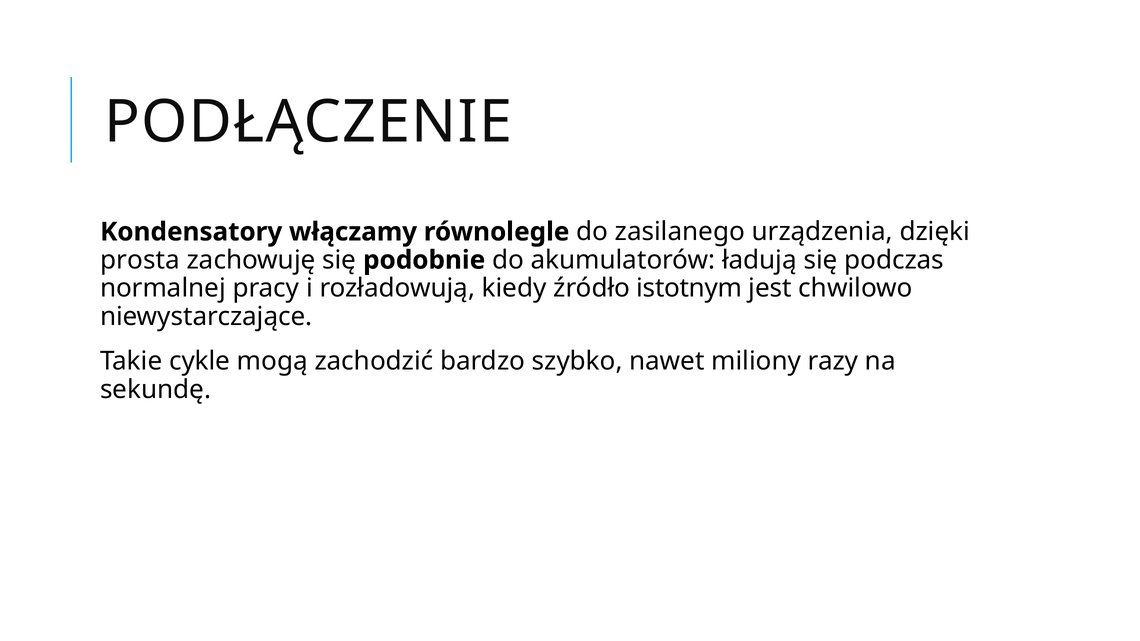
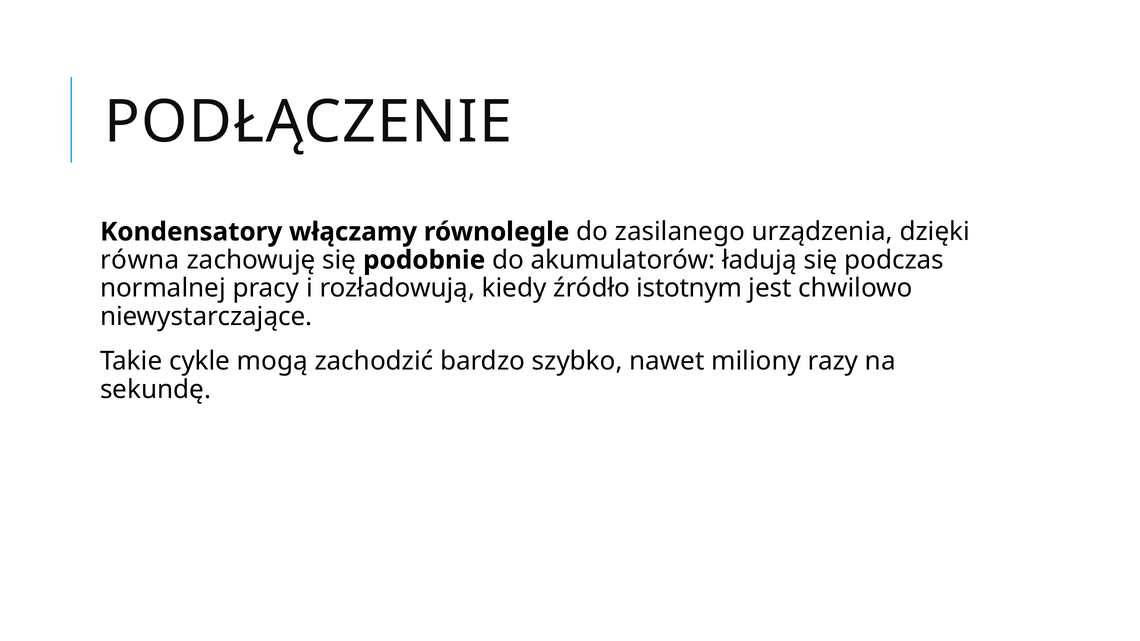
prosta: prosta -> równa
